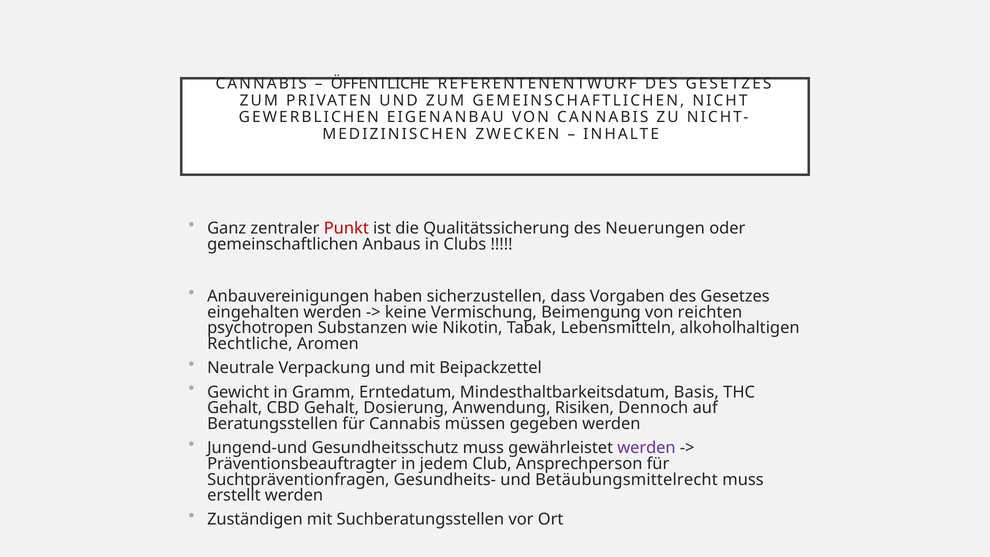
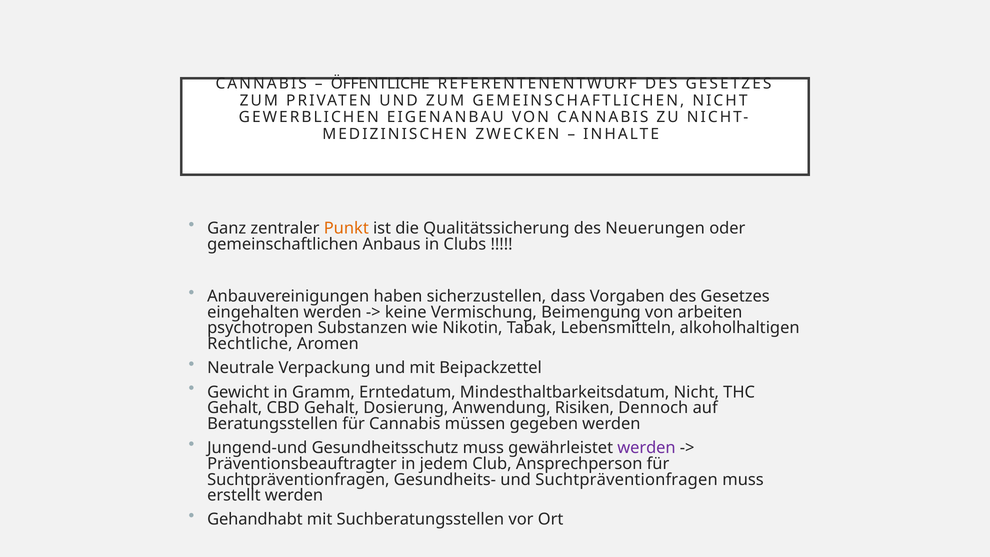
Punkt colour: red -> orange
reichten: reichten -> arbeiten
Mindesthaltbarkeitsdatum Basis: Basis -> Nicht
und Betäubungsmittelrecht: Betäubungsmittelrecht -> Suchtpräventionfragen
Zuständigen: Zuständigen -> Gehandhabt
